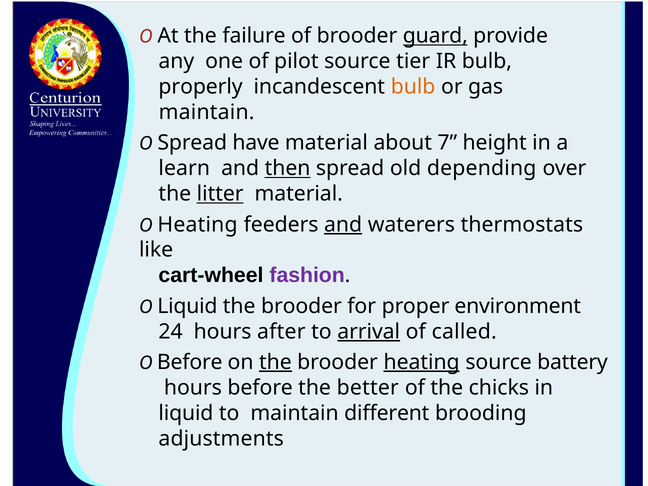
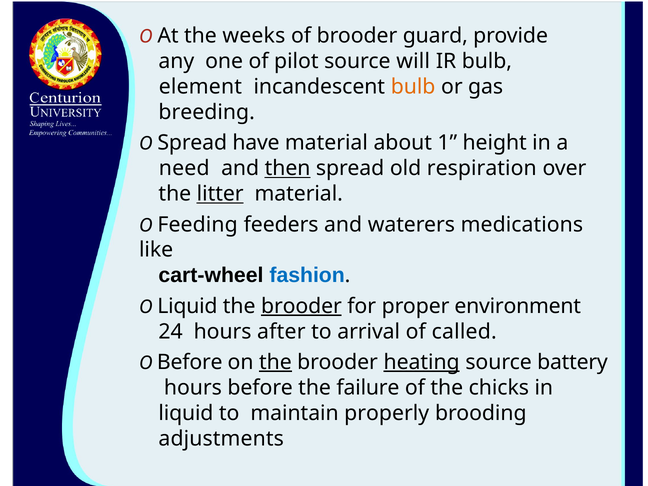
failure: failure -> weeks
guard underline: present -> none
tier: tier -> will
properly: properly -> element
maintain at (207, 112): maintain -> breeding
7: 7 -> 1
learn: learn -> need
depending: depending -> respiration
O Heating: Heating -> Feeding
and at (343, 224) underline: present -> none
thermostats: thermostats -> medications
fashion colour: purple -> blue
brooder at (301, 306) underline: none -> present
arrival underline: present -> none
better: better -> failure
different: different -> properly
